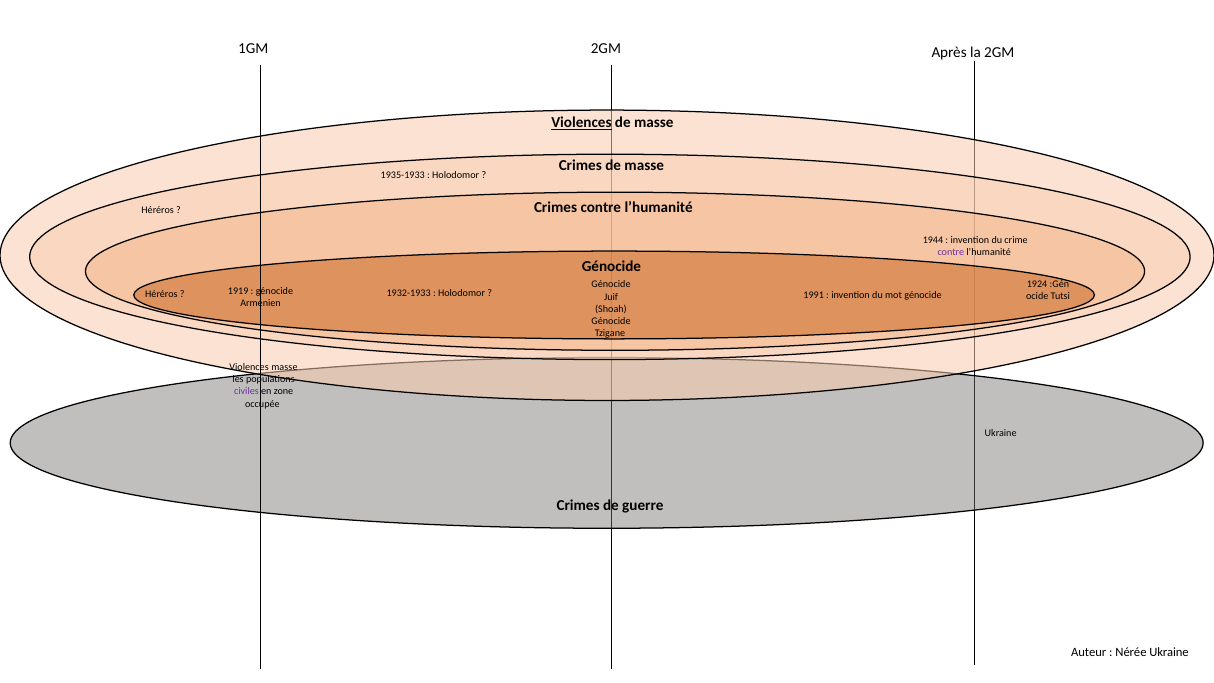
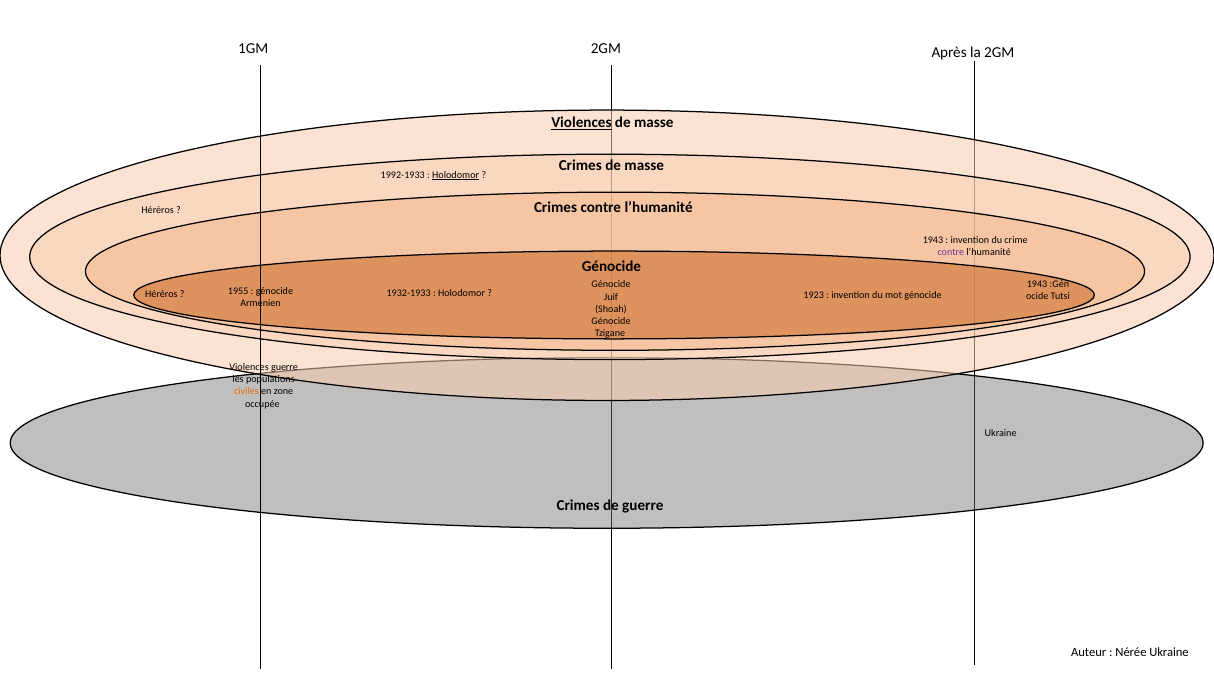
1935-1933: 1935-1933 -> 1992-1933
Holodomor at (456, 175) underline: none -> present
1944 at (933, 240): 1944 -> 1943
1924 at (1037, 284): 1924 -> 1943
1919: 1919 -> 1955
1991: 1991 -> 1923
Violences masse: masse -> guerre
civiles colour: purple -> orange
